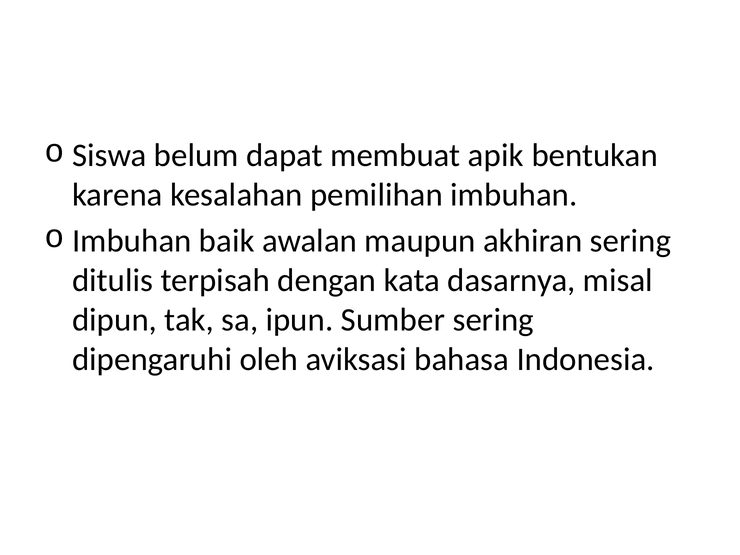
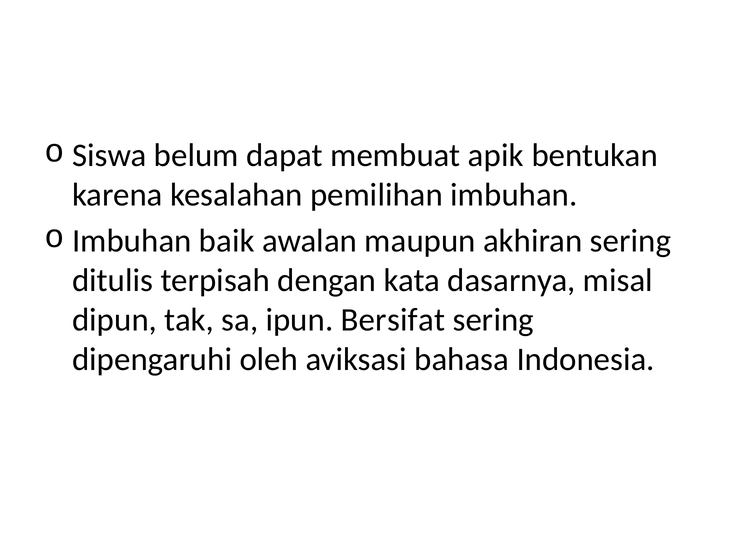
Sumber: Sumber -> Bersifat
